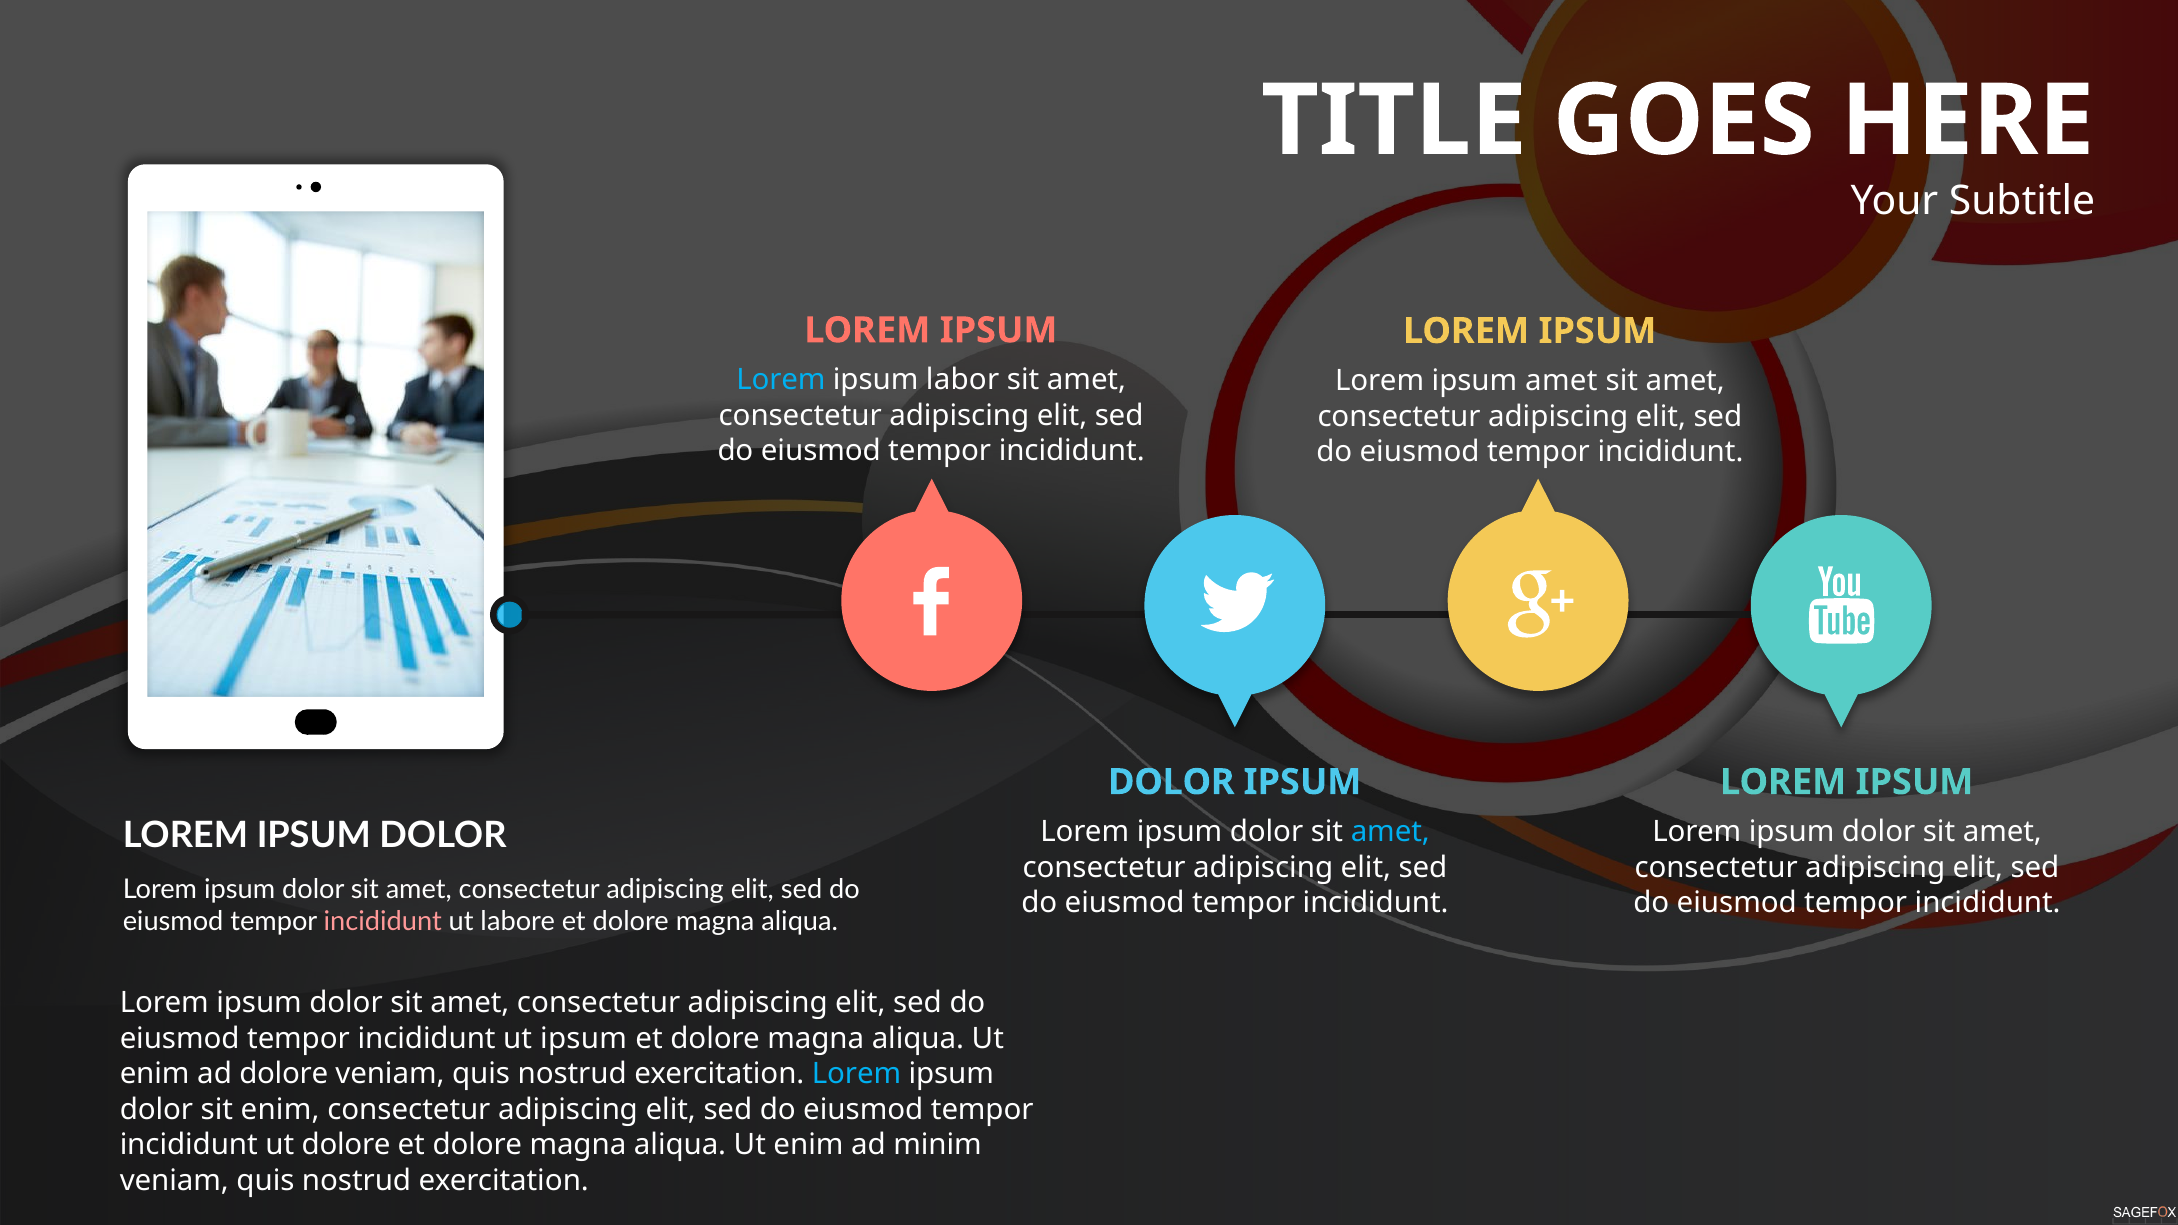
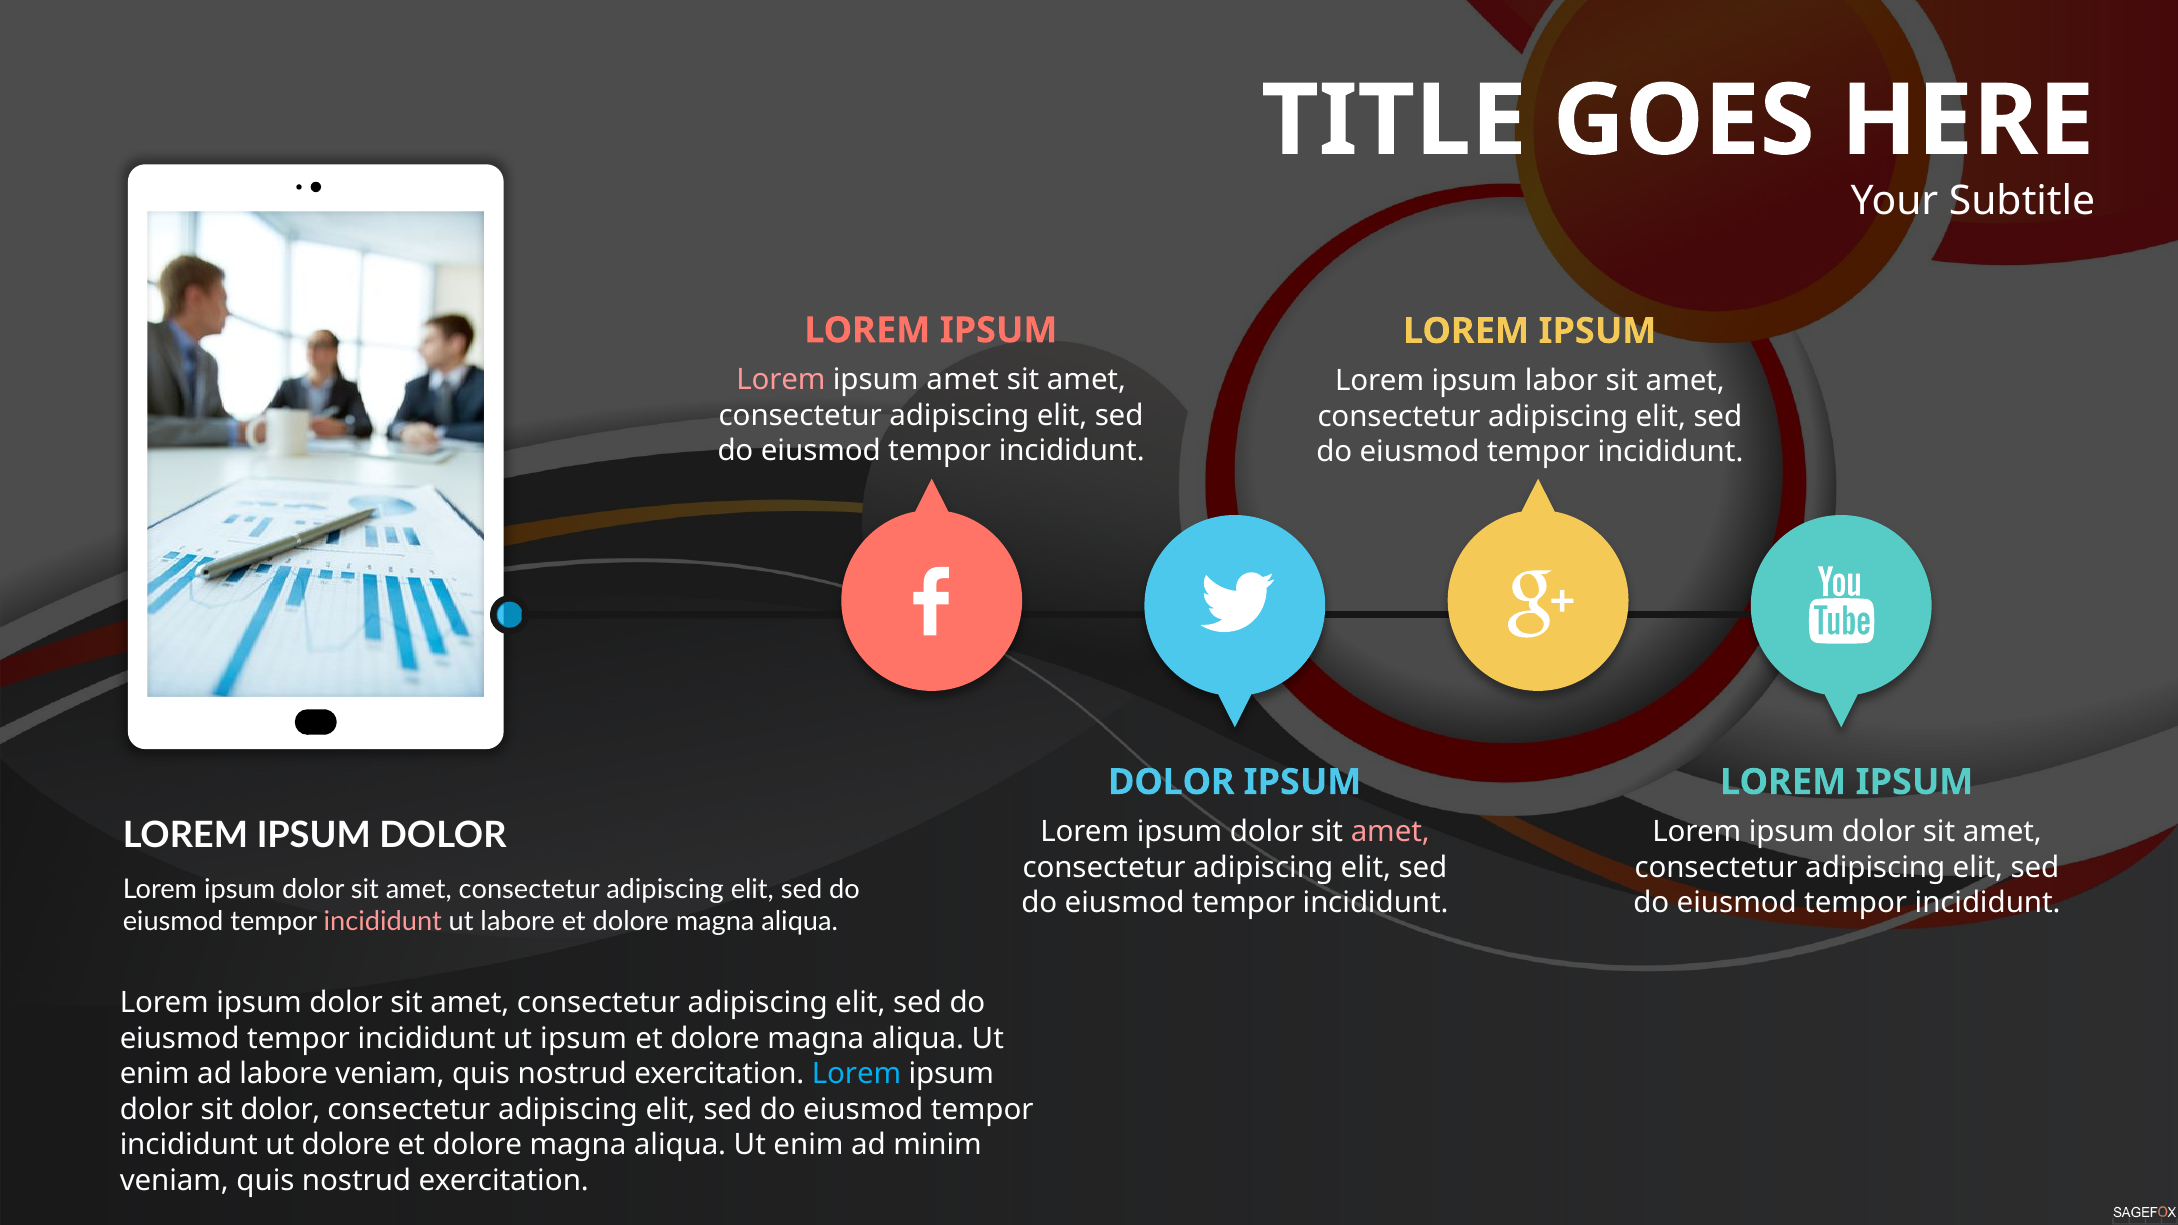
Lorem at (781, 380) colour: light blue -> pink
ipsum labor: labor -> amet
ipsum amet: amet -> labor
amet at (1390, 832) colour: light blue -> pink
ad dolore: dolore -> labore
sit enim: enim -> dolor
